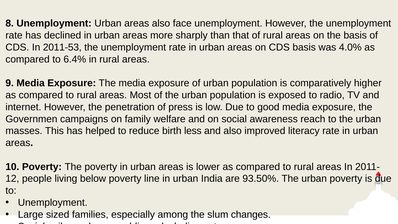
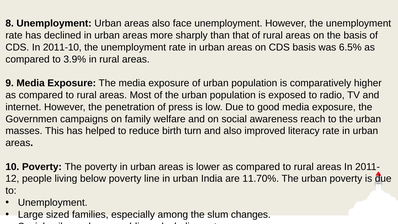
2011-53: 2011-53 -> 2011-10
4.0%: 4.0% -> 6.5%
6.4%: 6.4% -> 3.9%
less: less -> turn
93.50%: 93.50% -> 11.70%
